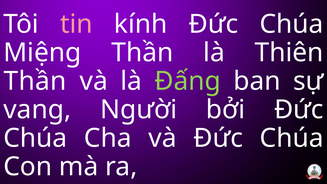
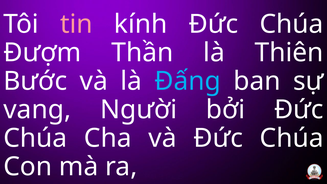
Miệng: Miệng -> Đượm
Thần at (35, 81): Thần -> Bước
Đấng colour: light green -> light blue
